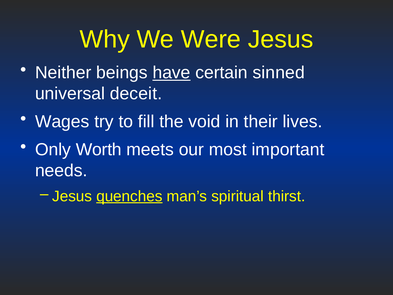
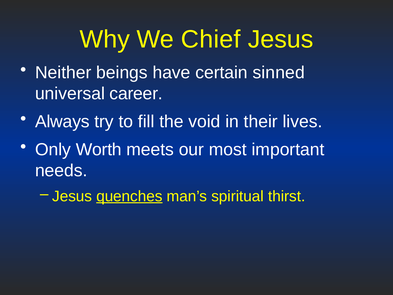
Were: Were -> Chief
have underline: present -> none
deceit: deceit -> career
Wages: Wages -> Always
